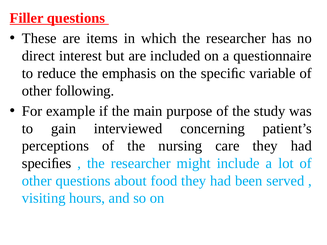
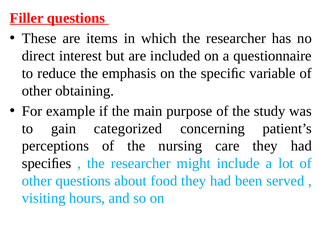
following: following -> obtaining
interviewed: interviewed -> categorized
